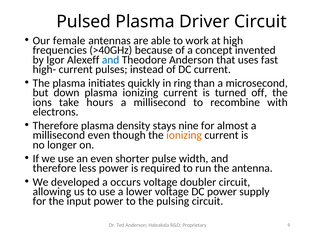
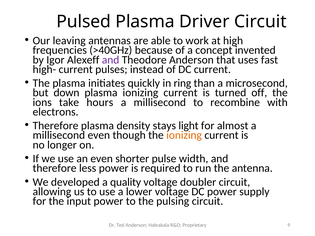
female: female -> leaving
and at (111, 60) colour: blue -> purple
nine: nine -> light
occurs: occurs -> quality
